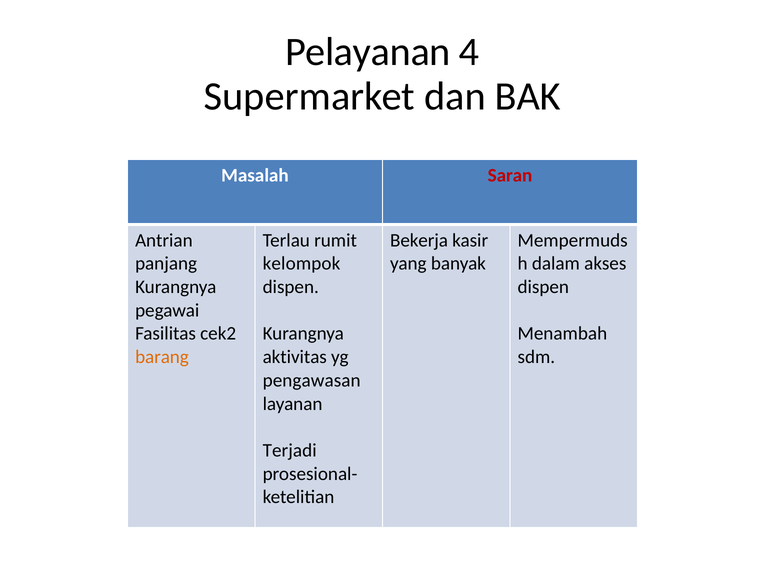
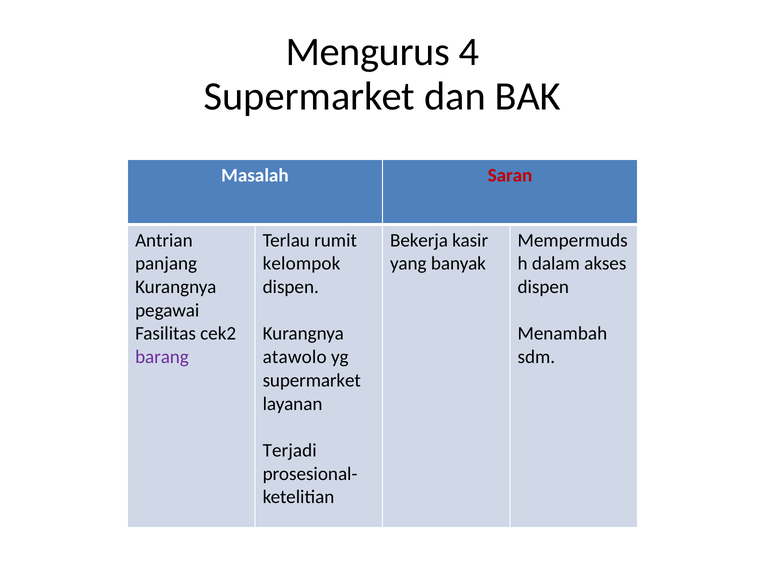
Pelayanan: Pelayanan -> Mengurus
barang colour: orange -> purple
aktivitas: aktivitas -> atawolo
pengawasan at (312, 380): pengawasan -> supermarket
